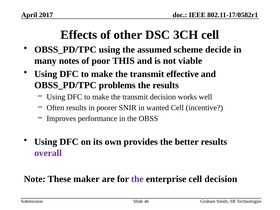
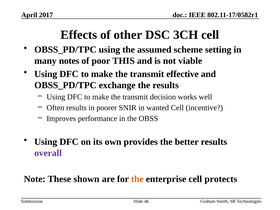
decide: decide -> setting
problems: problems -> exchange
maker: maker -> shown
the at (137, 179) colour: purple -> orange
cell decision: decision -> protects
